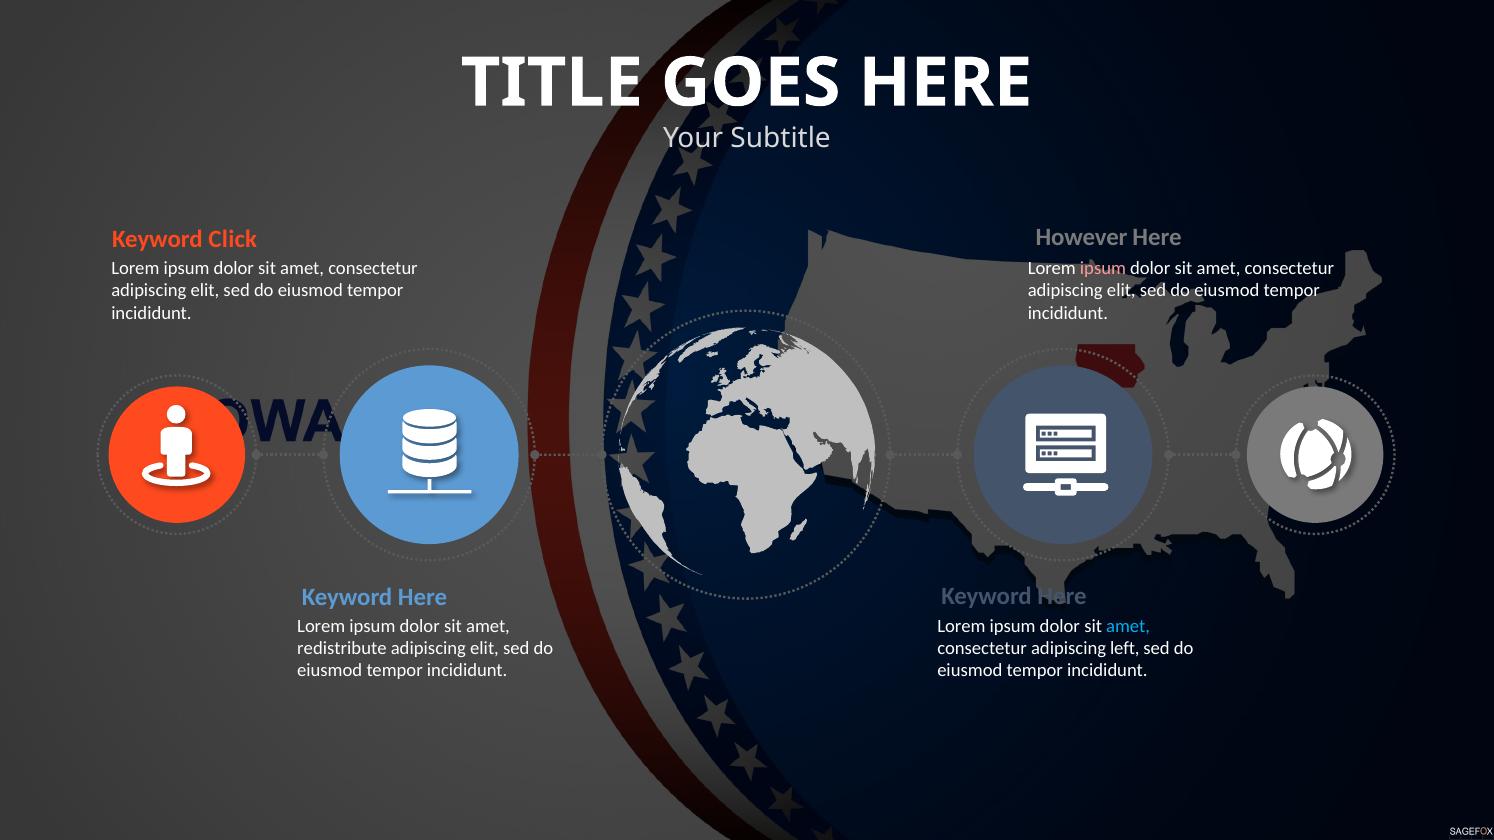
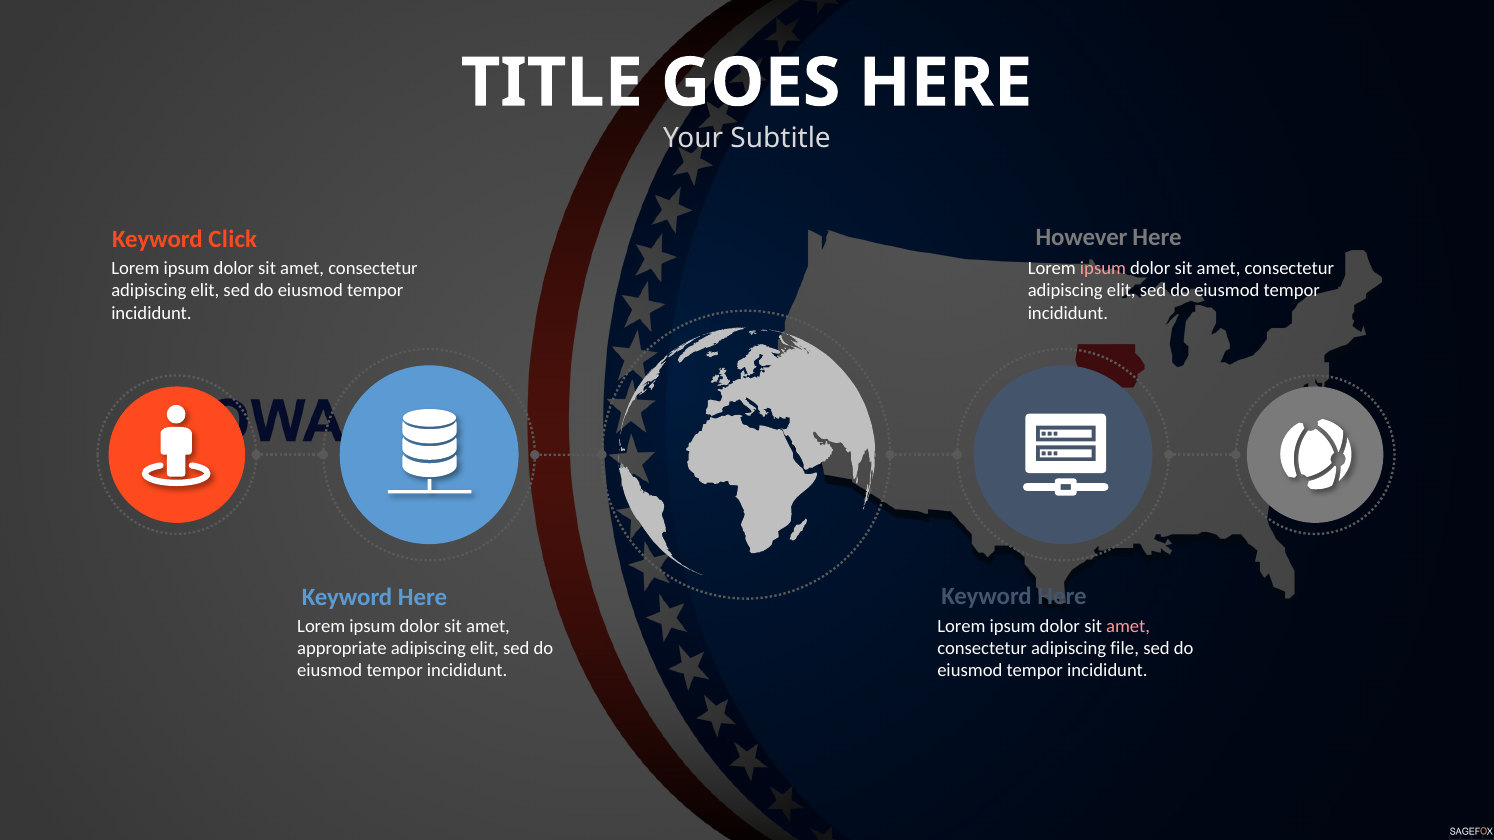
amet at (1128, 626) colour: light blue -> pink
redistribute: redistribute -> appropriate
left: left -> file
